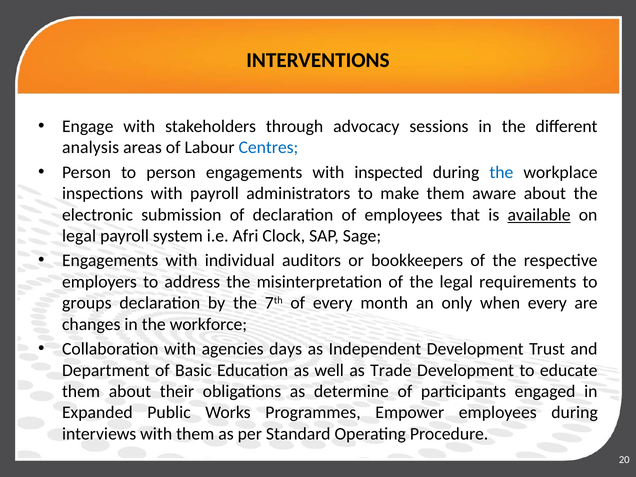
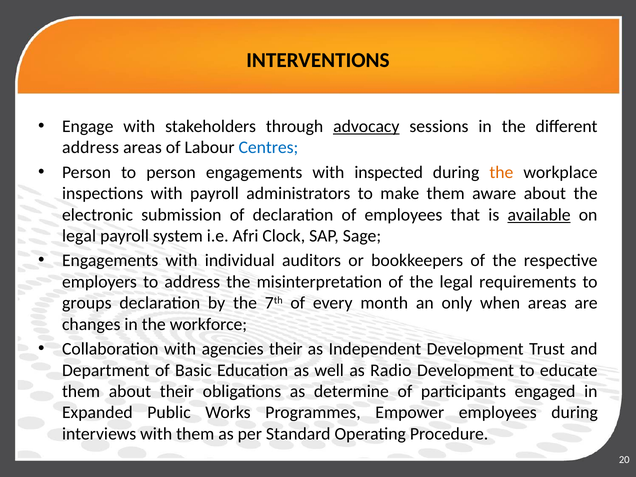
advocacy underline: none -> present
analysis at (91, 148): analysis -> address
the at (501, 172) colour: blue -> orange
when every: every -> areas
agencies days: days -> their
Trade: Trade -> Radio
